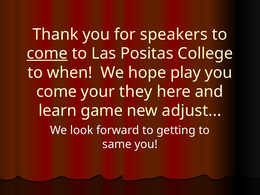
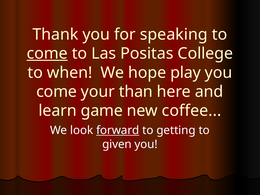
speakers: speakers -> speaking
they: they -> than
adjust: adjust -> coffee
forward underline: none -> present
same: same -> given
